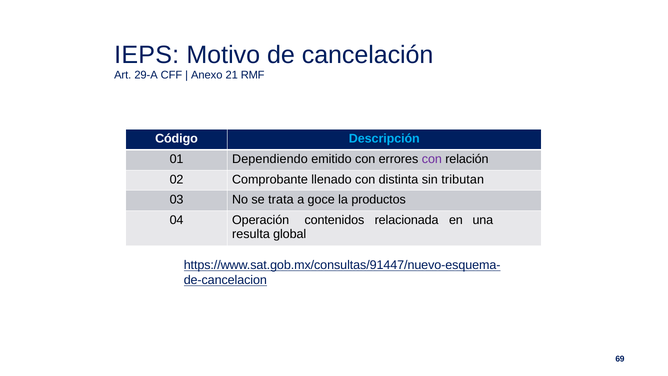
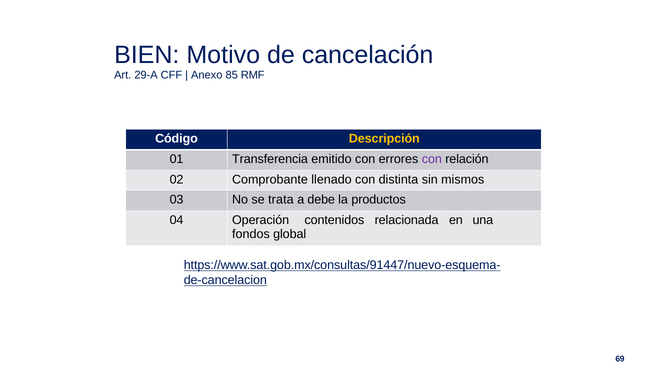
IEPS: IEPS -> BIEN
21: 21 -> 85
Descripción colour: light blue -> yellow
Dependiendo: Dependiendo -> Transferencia
tributan: tributan -> mismos
goce: goce -> debe
resulta: resulta -> fondos
